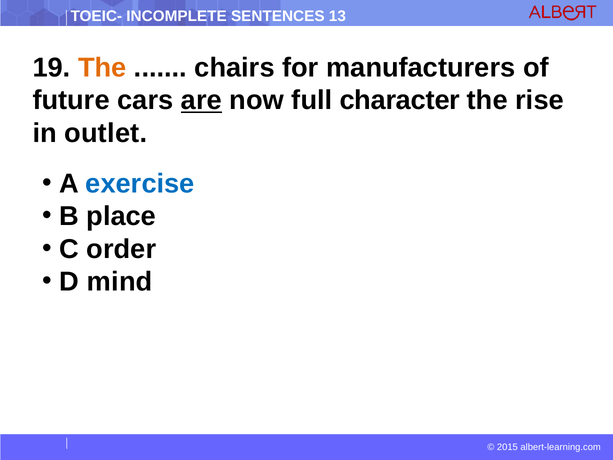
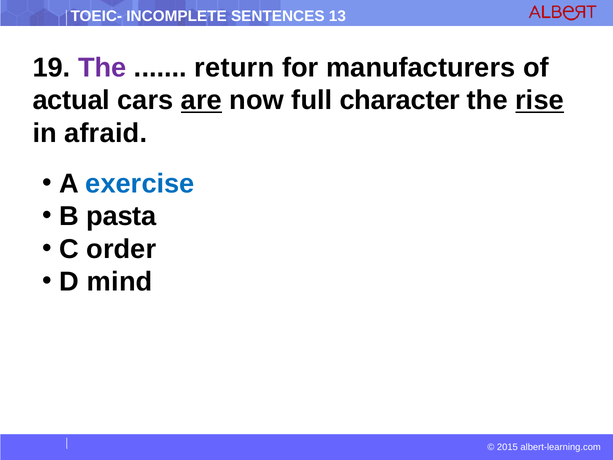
The at (102, 68) colour: orange -> purple
chairs: chairs -> return
future: future -> actual
rise underline: none -> present
outlet: outlet -> afraid
place: place -> pasta
